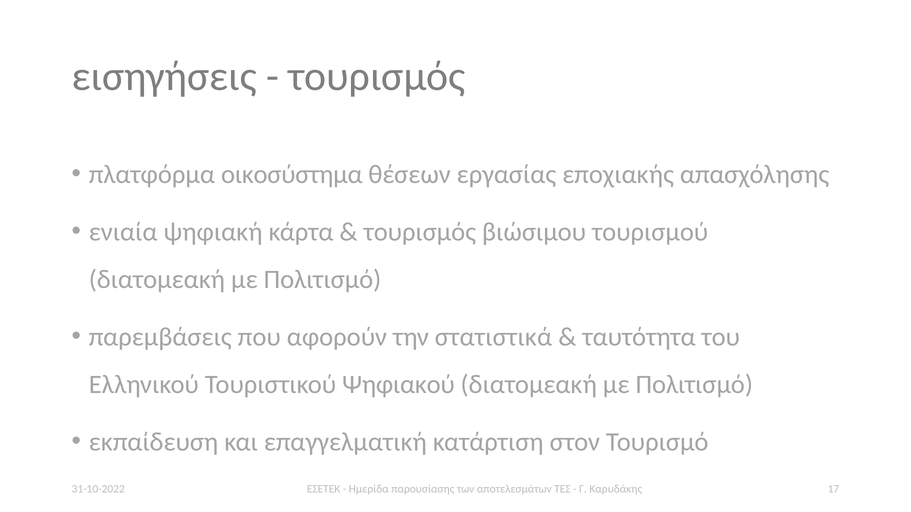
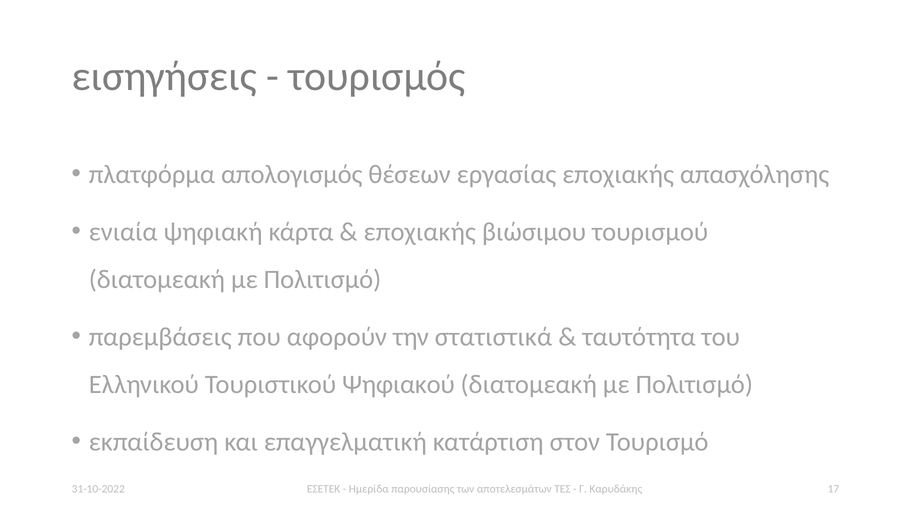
οικοσύστημα: οικοσύστημα -> απολογισμός
τουρισμός at (420, 232): τουρισμός -> εποχιακής
